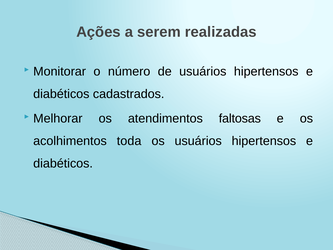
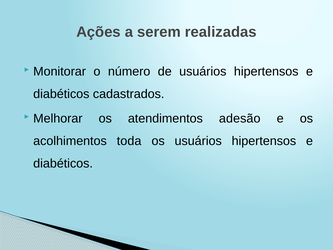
faltosas: faltosas -> adesão
